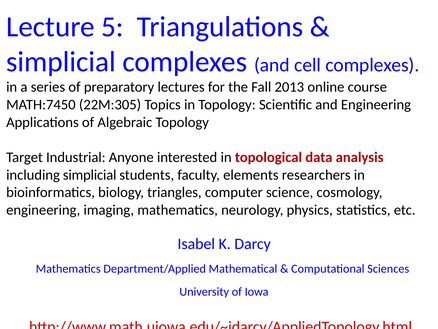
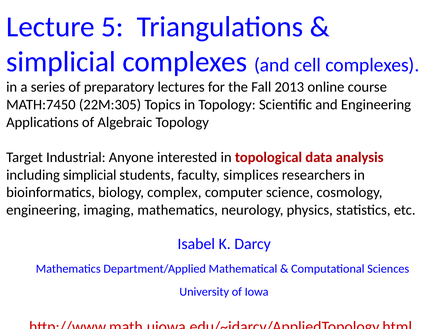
elements: elements -> simplices
triangles: triangles -> complex
